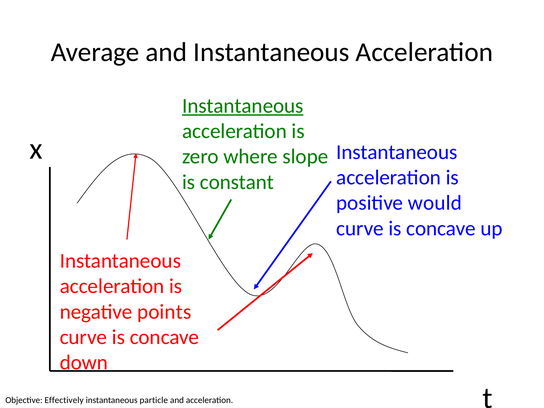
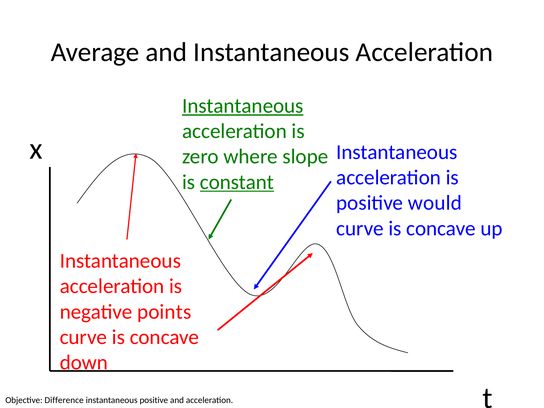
constant underline: none -> present
Effectively: Effectively -> Difference
instantaneous particle: particle -> positive
